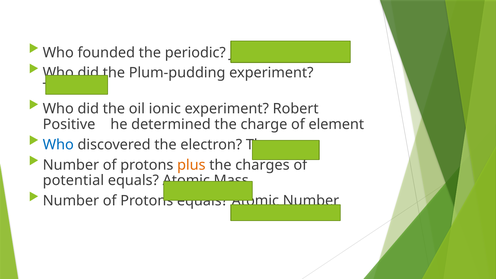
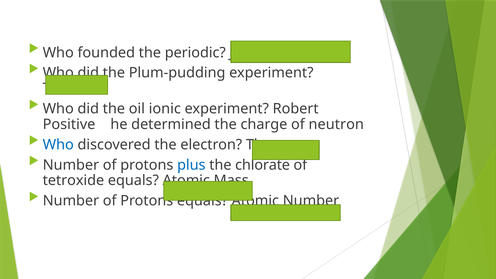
element: element -> neutron
plus colour: orange -> blue
charges: charges -> chlorate
potential: potential -> tetroxide
